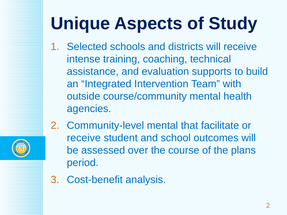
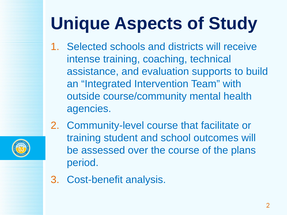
Community-level mental: mental -> course
receive at (84, 138): receive -> training
